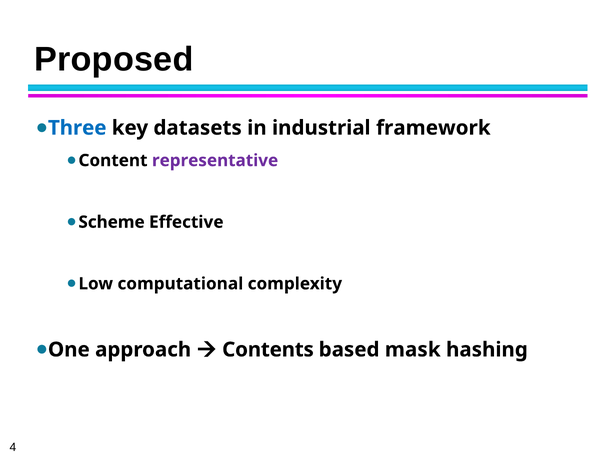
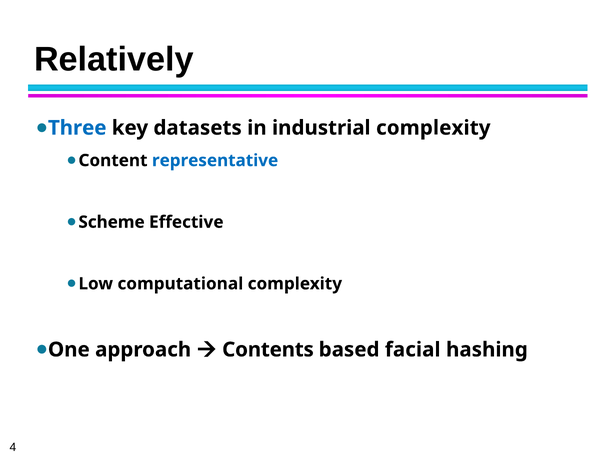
Proposed: Proposed -> Relatively
industrial framework: framework -> complexity
representative colour: purple -> blue
mask: mask -> facial
